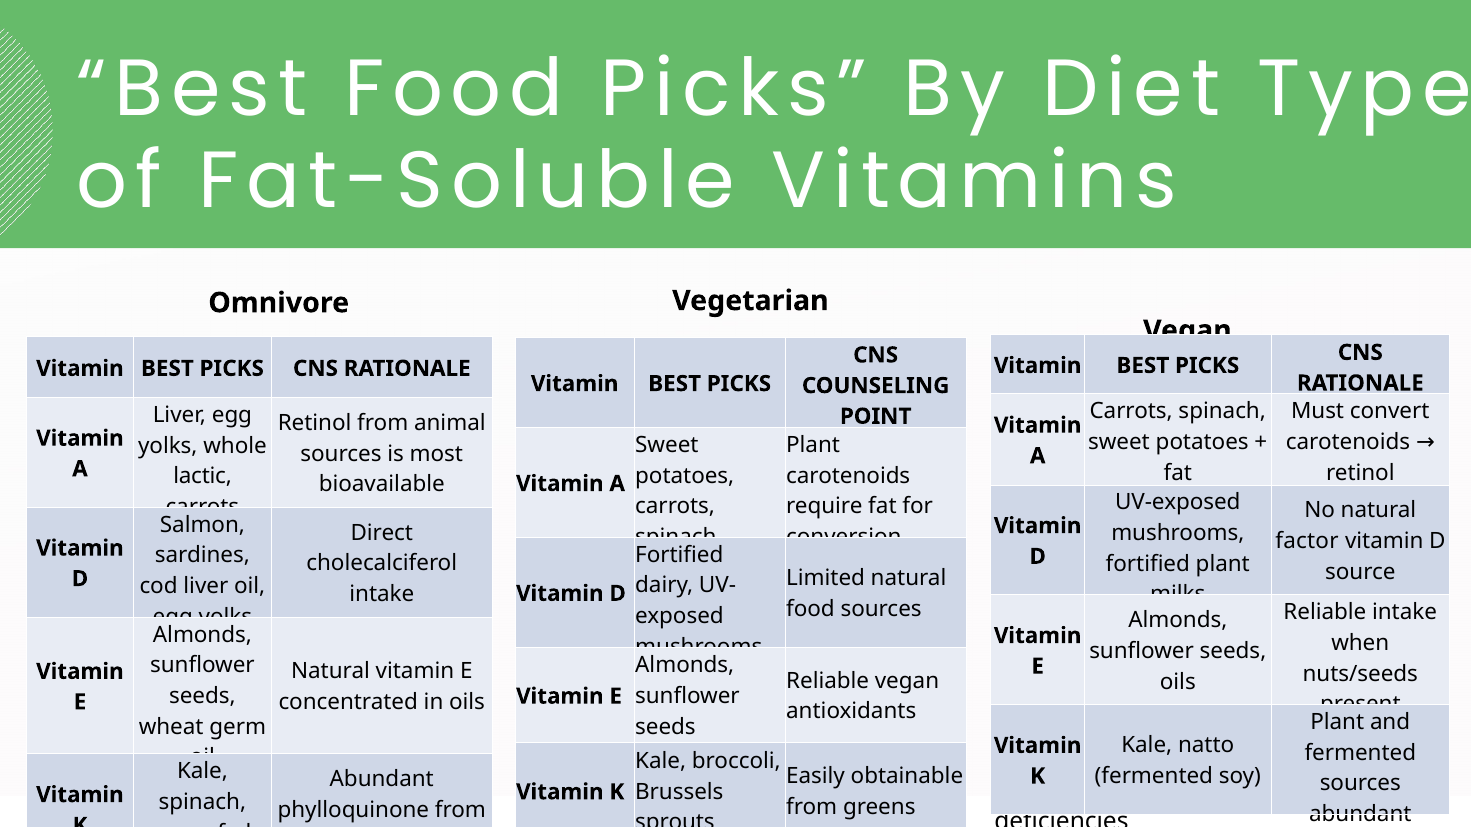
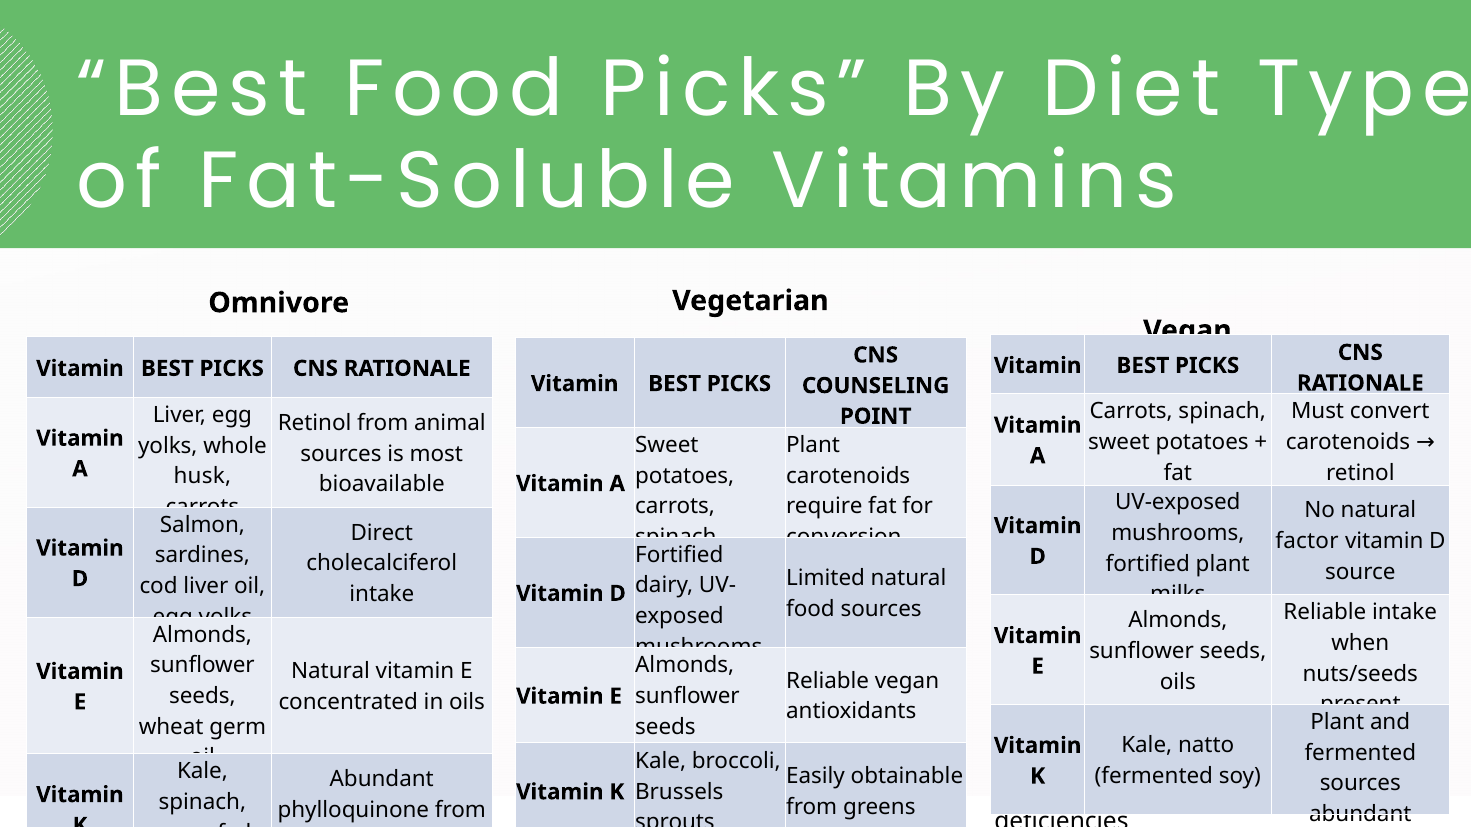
lactic: lactic -> husk
